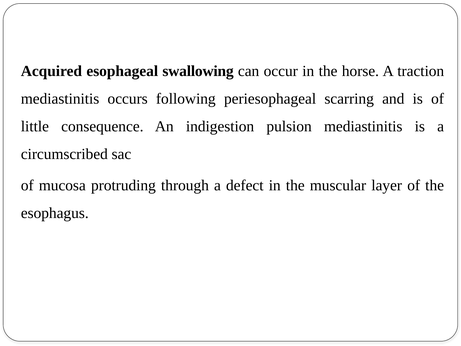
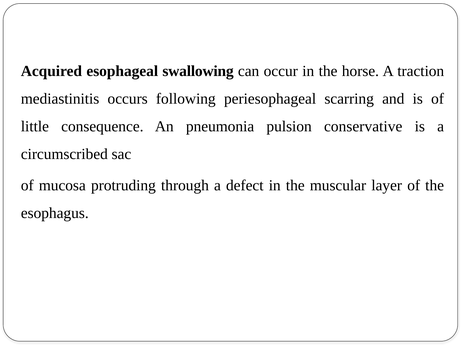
indigestion: indigestion -> pneumonia
pulsion mediastinitis: mediastinitis -> conservative
